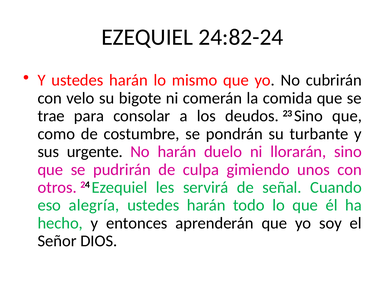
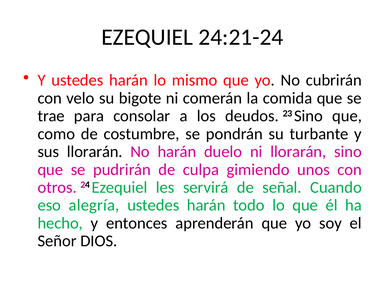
24:82-24: 24:82-24 -> 24:21-24
sus urgente: urgente -> llorarán
